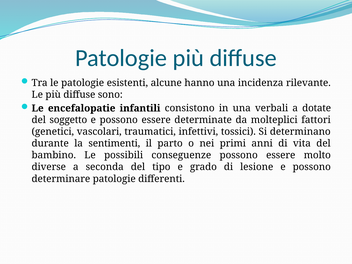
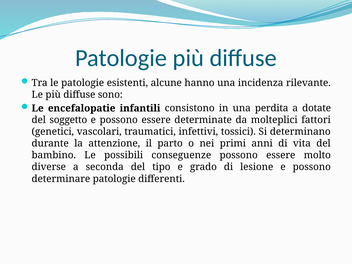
verbali: verbali -> perdita
sentimenti: sentimenti -> attenzione
